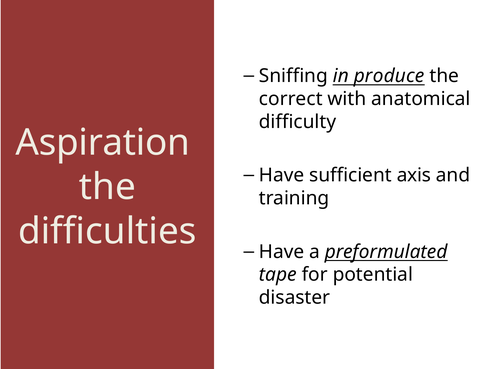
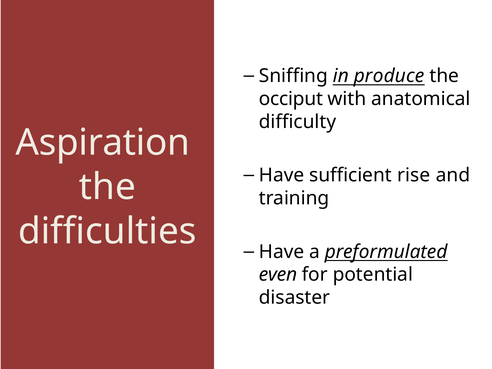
correct: correct -> occiput
axis: axis -> rise
tape: tape -> even
